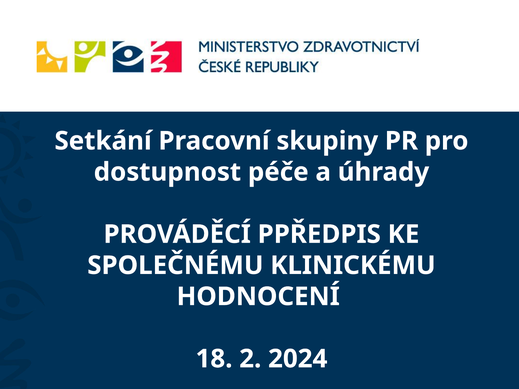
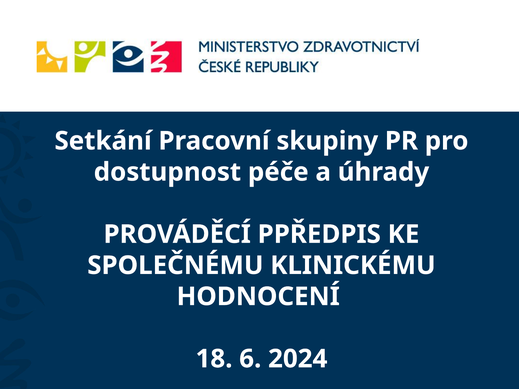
2: 2 -> 6
